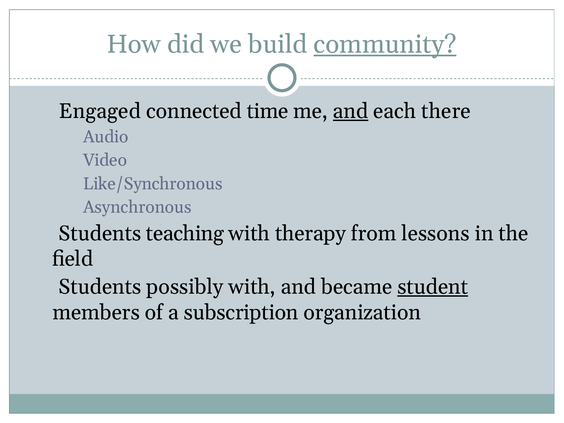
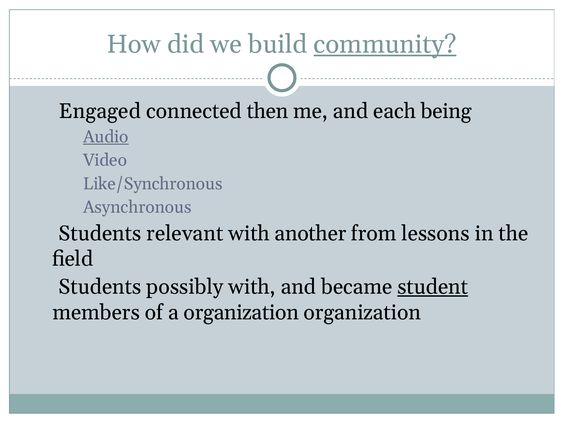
time: time -> then
and at (351, 111) underline: present -> none
there: there -> being
Audio underline: none -> present
teaching: teaching -> relevant
therapy: therapy -> another
a subscription: subscription -> organization
